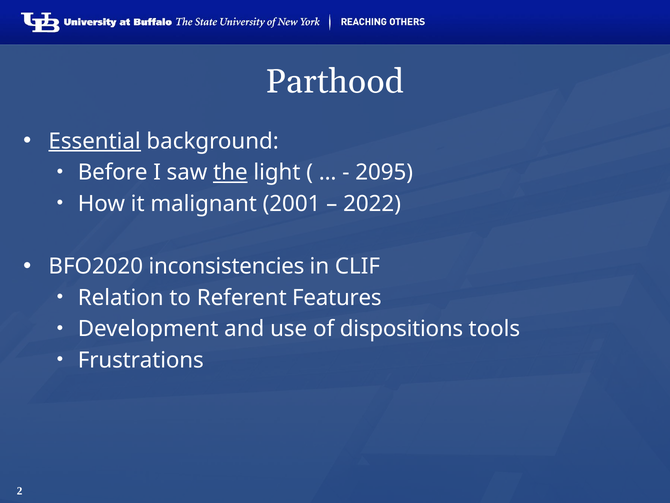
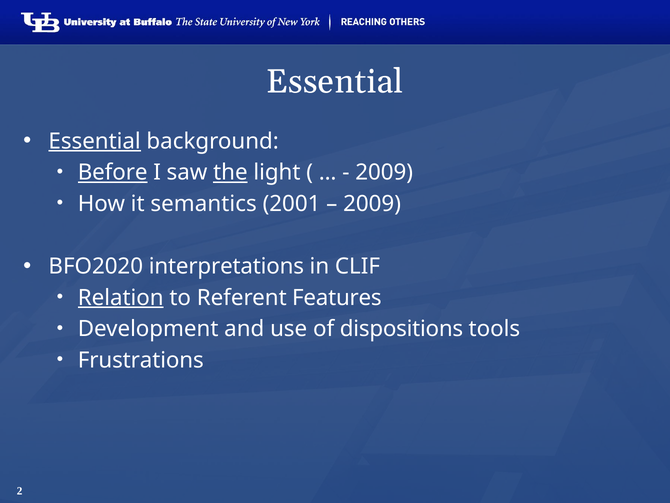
Parthood at (335, 82): Parthood -> Essential
Before underline: none -> present
2095 at (384, 172): 2095 -> 2009
malignant: malignant -> semantics
2022 at (372, 204): 2022 -> 2009
inconsistencies: inconsistencies -> interpretations
Relation underline: none -> present
